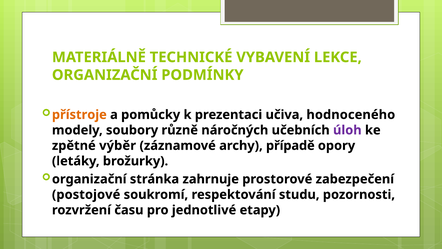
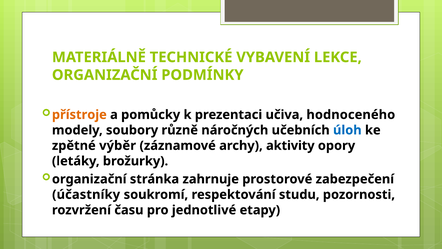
úloh colour: purple -> blue
případě: případě -> aktivity
postojové: postojové -> účastníky
